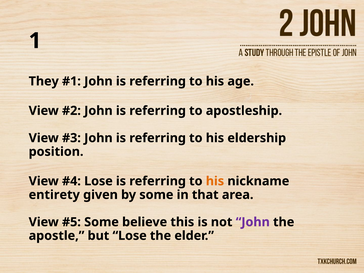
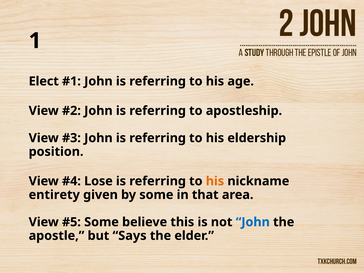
They: They -> Elect
John at (253, 222) colour: purple -> blue
but Lose: Lose -> Says
